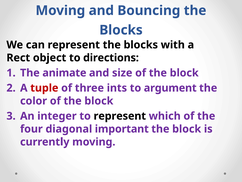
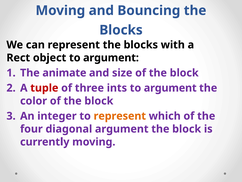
object to directions: directions -> argument
represent at (120, 116) colour: black -> orange
diagonal important: important -> argument
